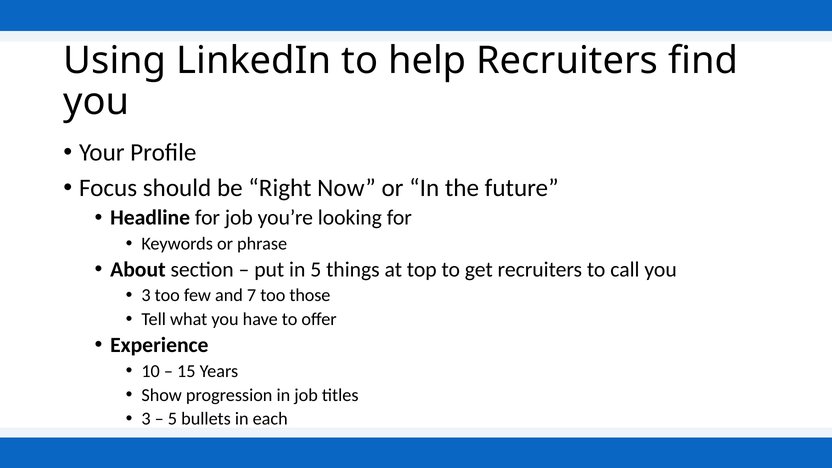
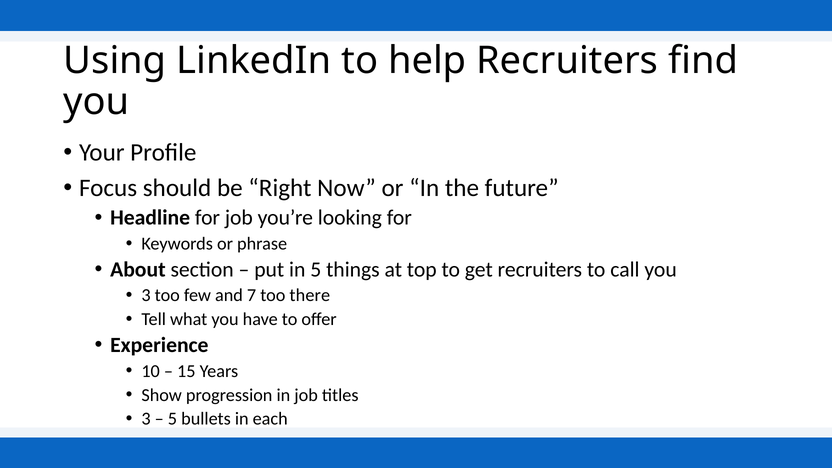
those: those -> there
